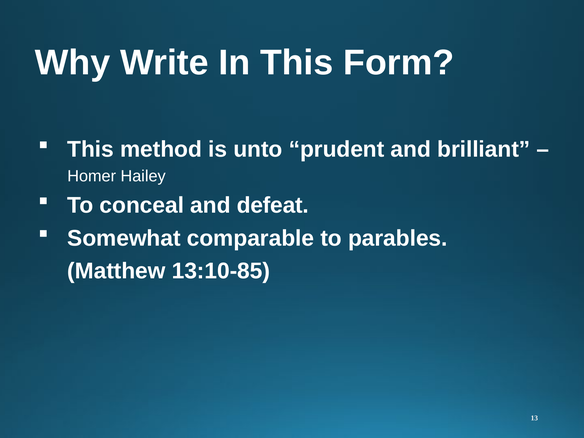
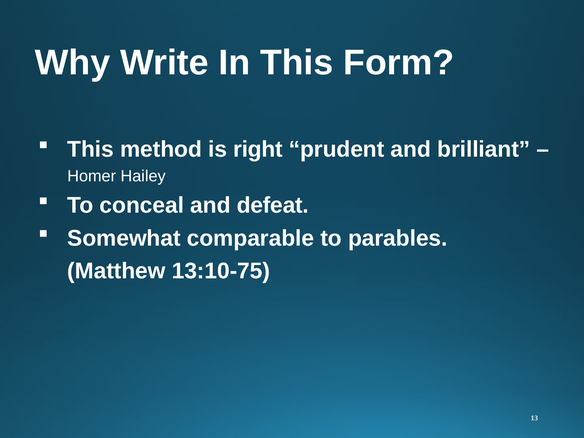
unto: unto -> right
13:10-85: 13:10-85 -> 13:10-75
